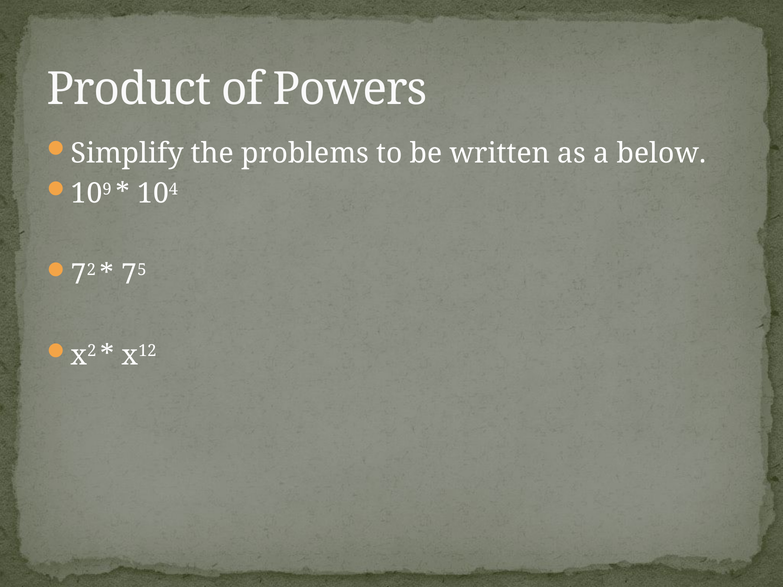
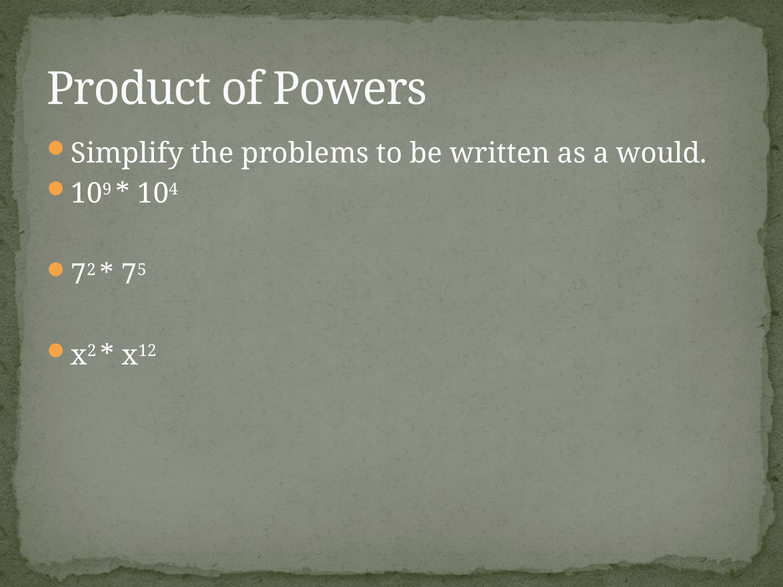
below: below -> would
